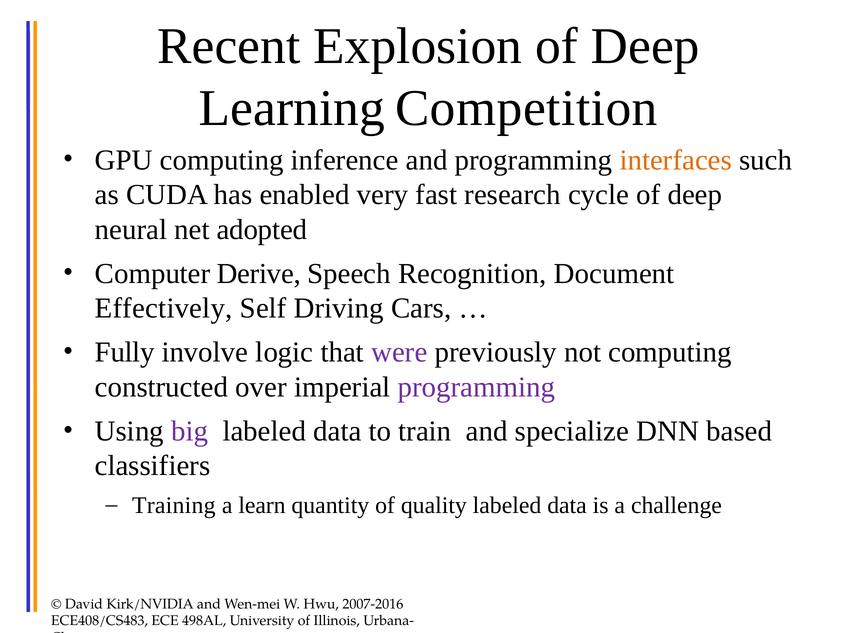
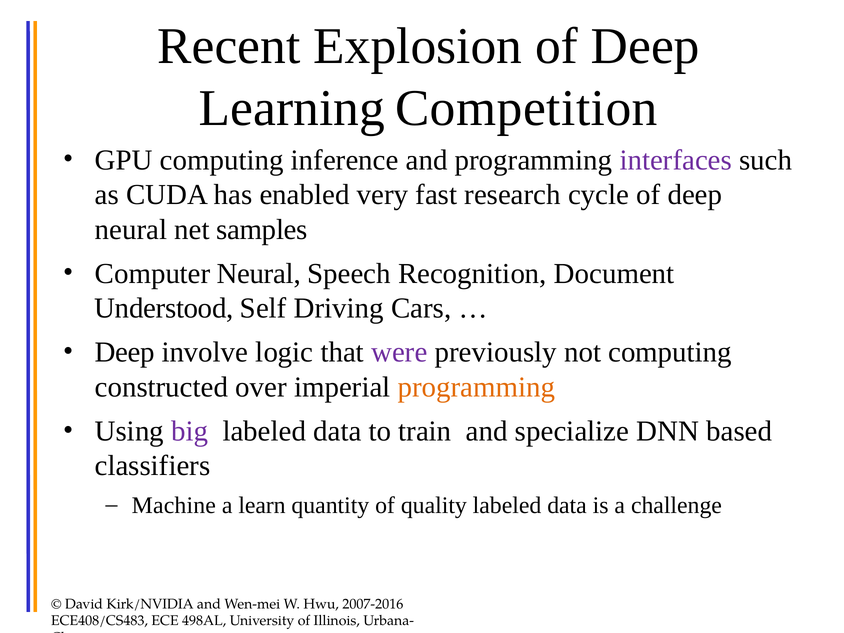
interfaces colour: orange -> purple
adopted: adopted -> samples
Computer Derive: Derive -> Neural
Effectively: Effectively -> Understood
Fully at (125, 352): Fully -> Deep
programming at (476, 387) colour: purple -> orange
Training: Training -> Machine
